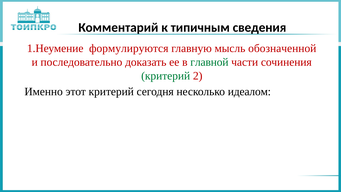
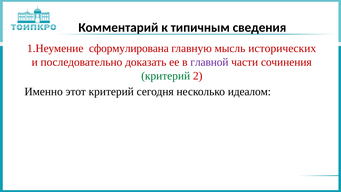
формулируются: формулируются -> сформулирована
обозначенной: обозначенной -> исторических
главной colour: green -> purple
